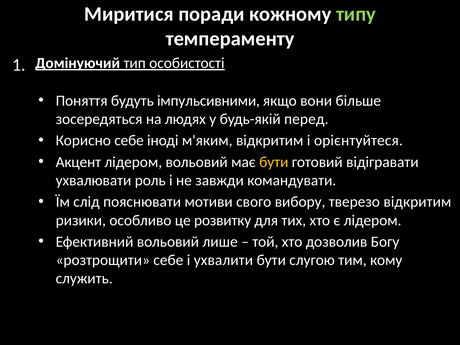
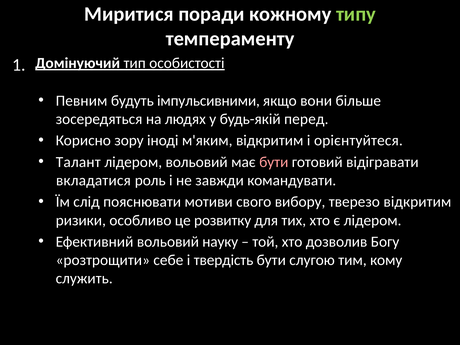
Поняття: Поняття -> Певним
Корисно себе: себе -> зору
Акцент: Акцент -> Талант
бути at (274, 162) colour: yellow -> pink
ухвалювати: ухвалювати -> вкладатися
лише: лише -> науку
ухвалити: ухвалити -> твердість
